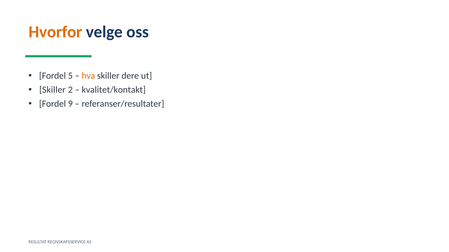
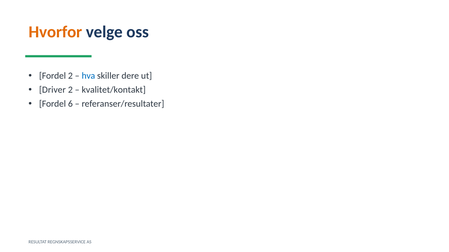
Fordel 5: 5 -> 2
hva colour: orange -> blue
Skiller at (52, 90): Skiller -> Driver
9: 9 -> 6
